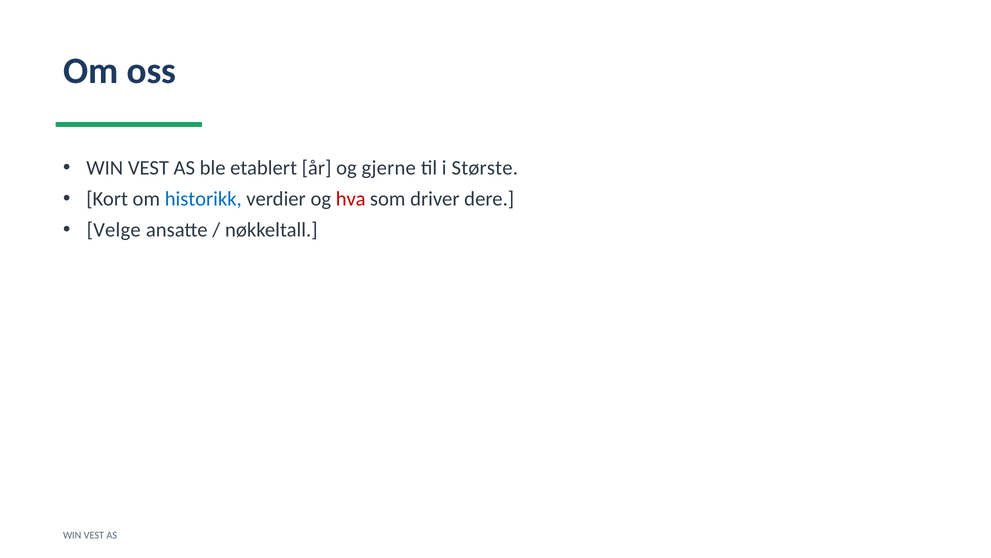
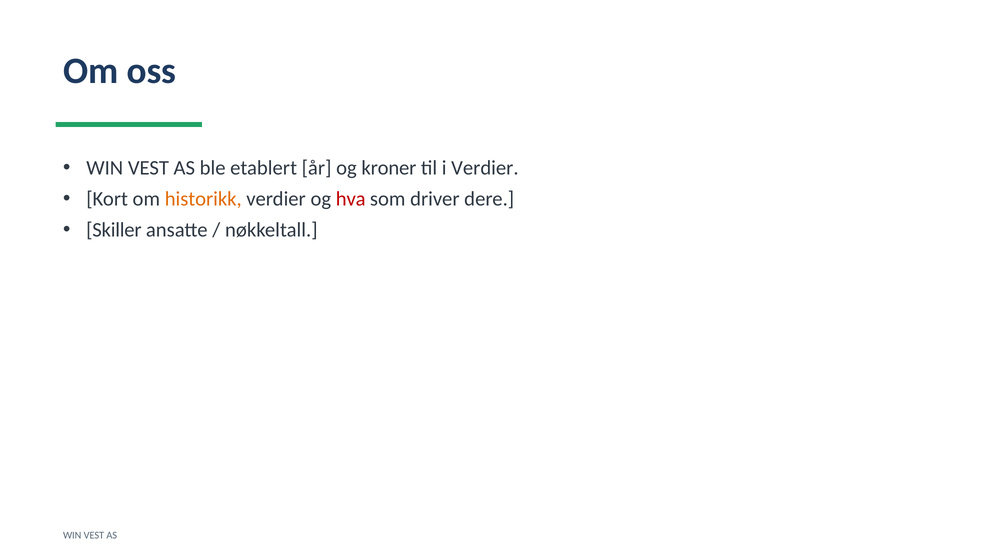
gjerne: gjerne -> kroner
i Største: Største -> Verdier
historikk colour: blue -> orange
Velge: Velge -> Skiller
